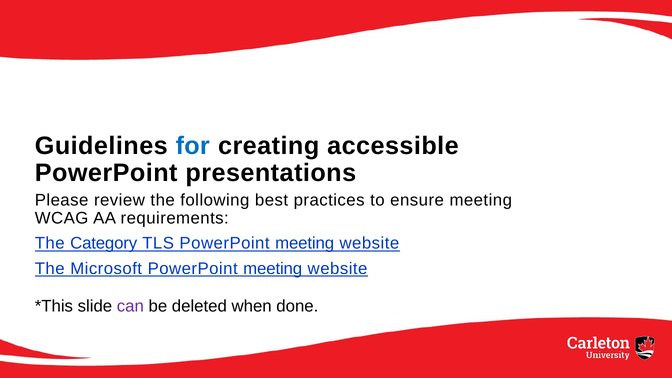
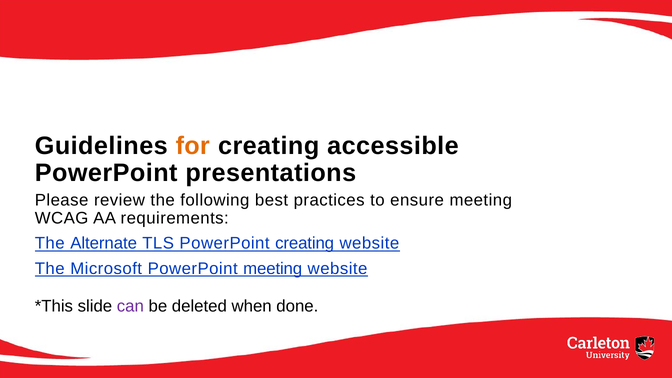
for colour: blue -> orange
Category: Category -> Alternate
TLS PowerPoint meeting: meeting -> creating
